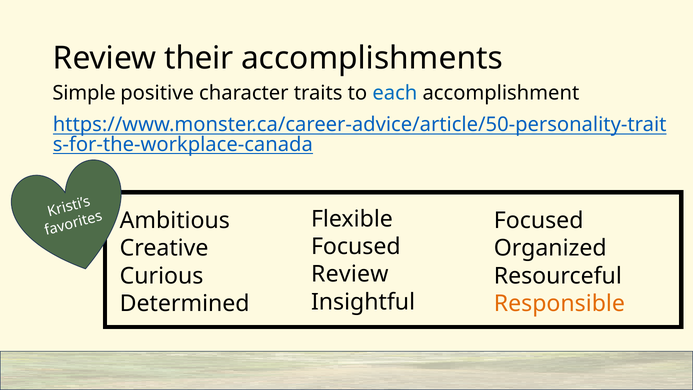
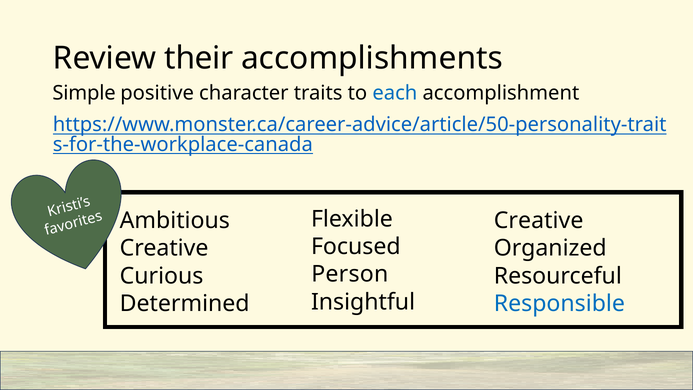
Focused at (539, 220): Focused -> Creative
Review at (350, 274): Review -> Person
Responsible colour: orange -> blue
